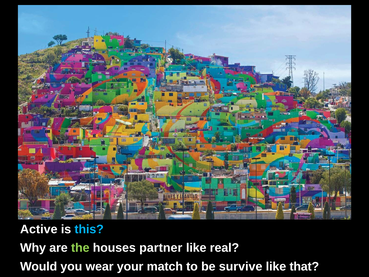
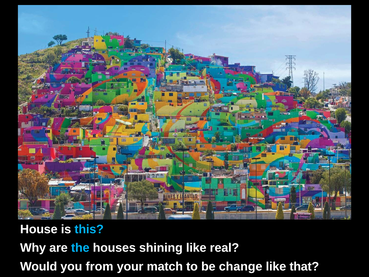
Active: Active -> House
the colour: light green -> light blue
partner: partner -> shining
wear: wear -> from
survive: survive -> change
